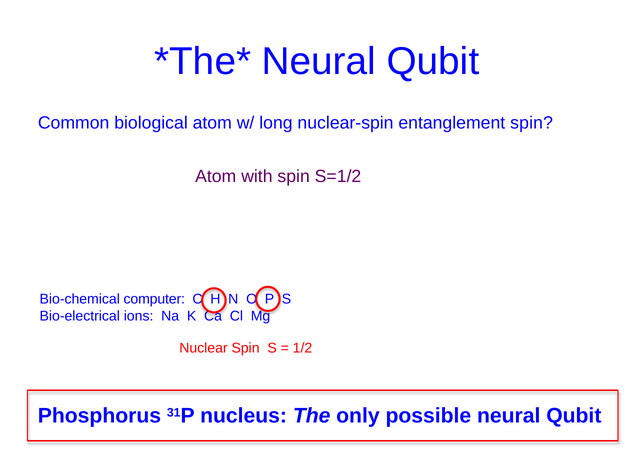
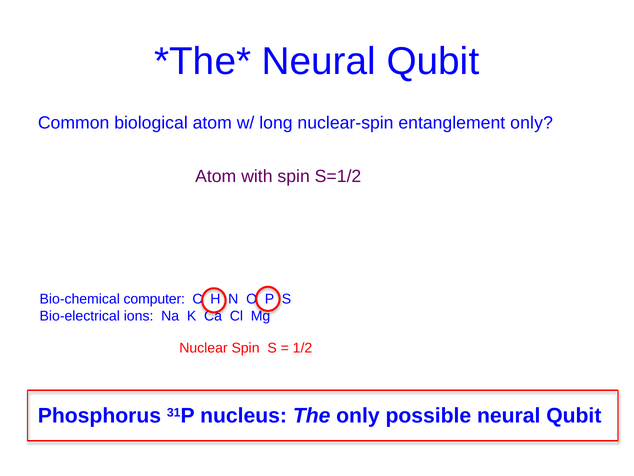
entanglement spin: spin -> only
